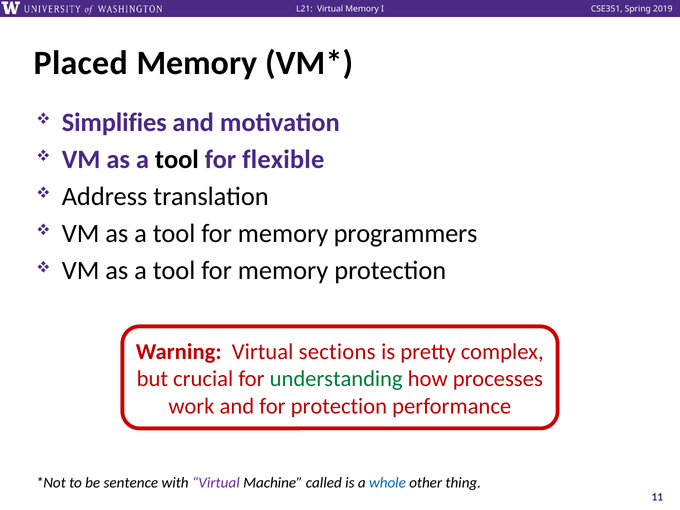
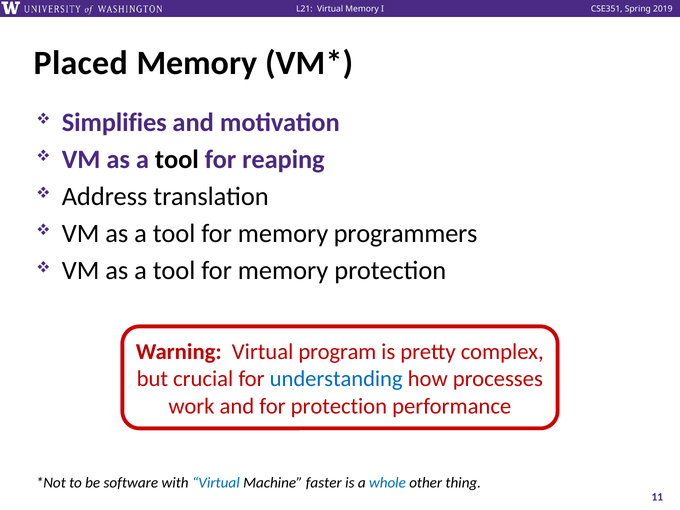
flexible: flexible -> reaping
sections: sections -> program
understanding colour: green -> blue
sentence: sentence -> software
Virtual at (216, 483) colour: purple -> blue
called: called -> faster
